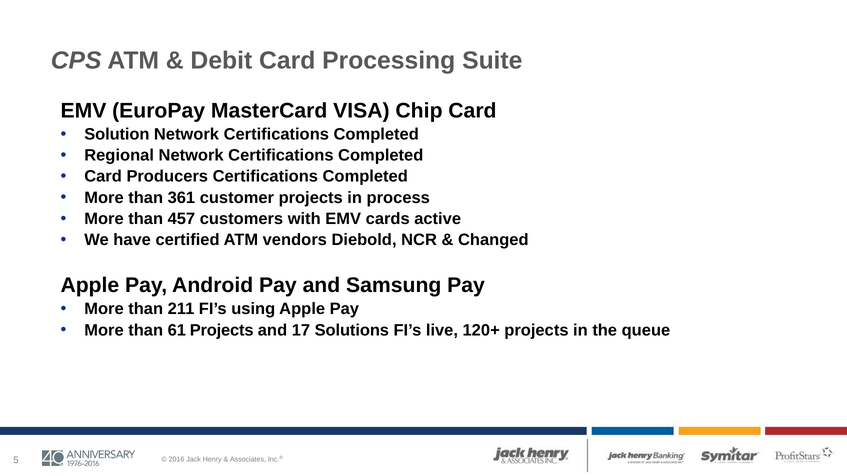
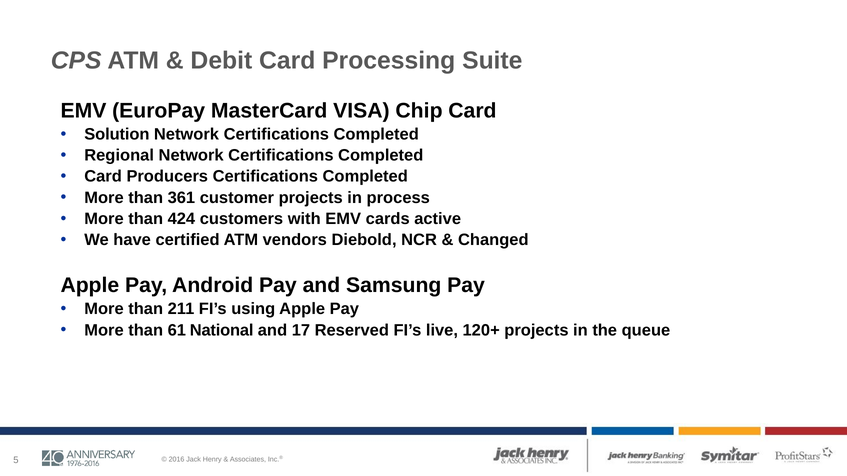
457: 457 -> 424
61 Projects: Projects -> National
Solutions: Solutions -> Reserved
